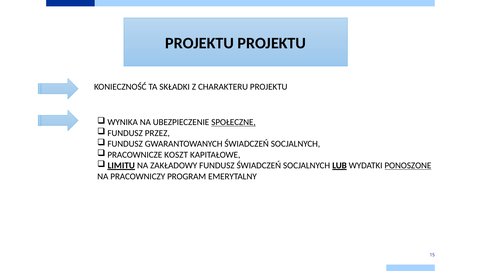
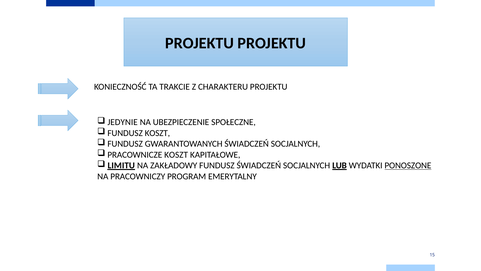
SKŁADKI: SKŁADKI -> TRAKCIE
WYNIKA: WYNIKA -> JEDYNIE
SPOŁECZNE underline: present -> none
FUNDUSZ PRZEZ: PRZEZ -> KOSZT
